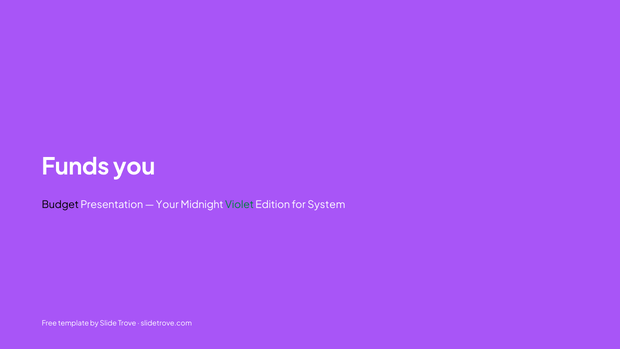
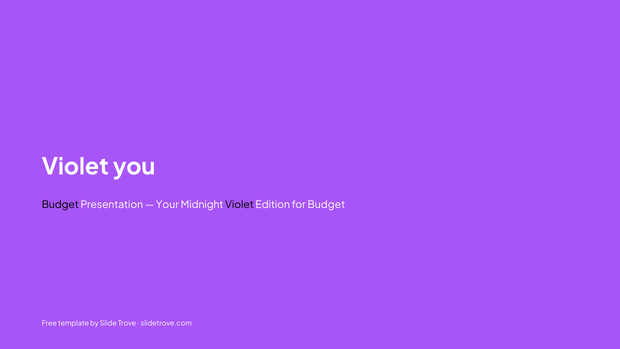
Funds at (75, 167): Funds -> Violet
Violet at (239, 205) colour: green -> black
for System: System -> Budget
